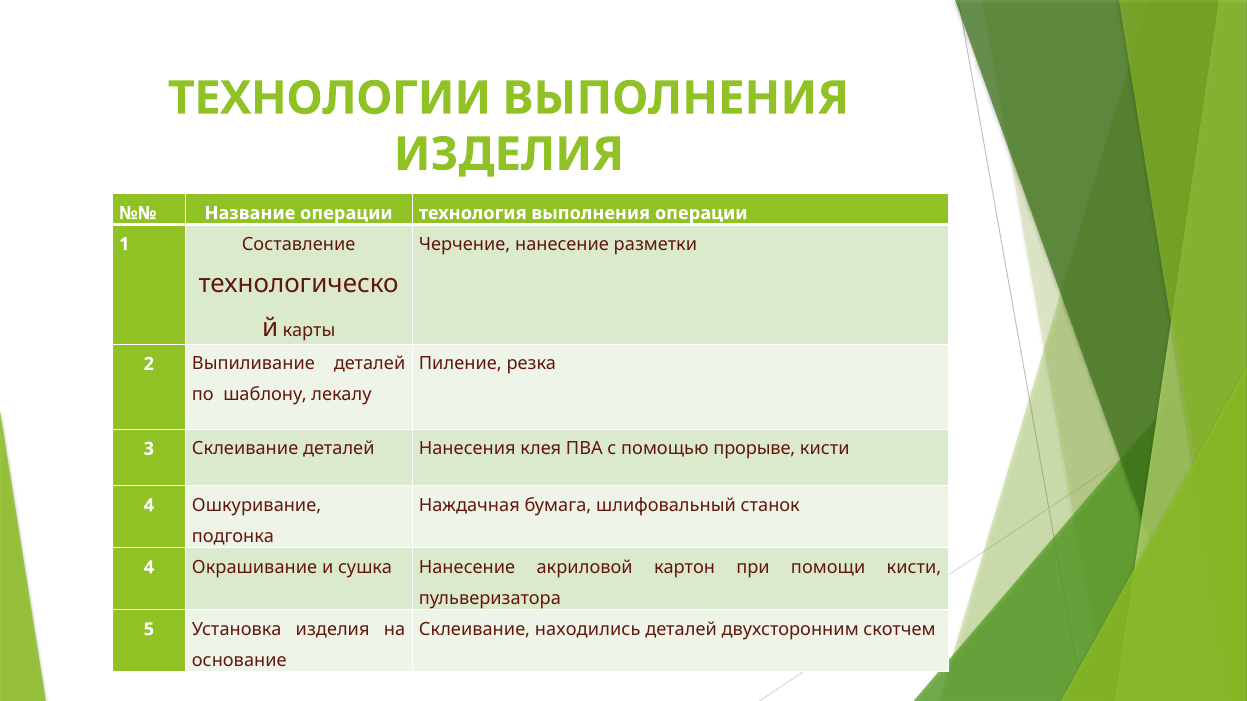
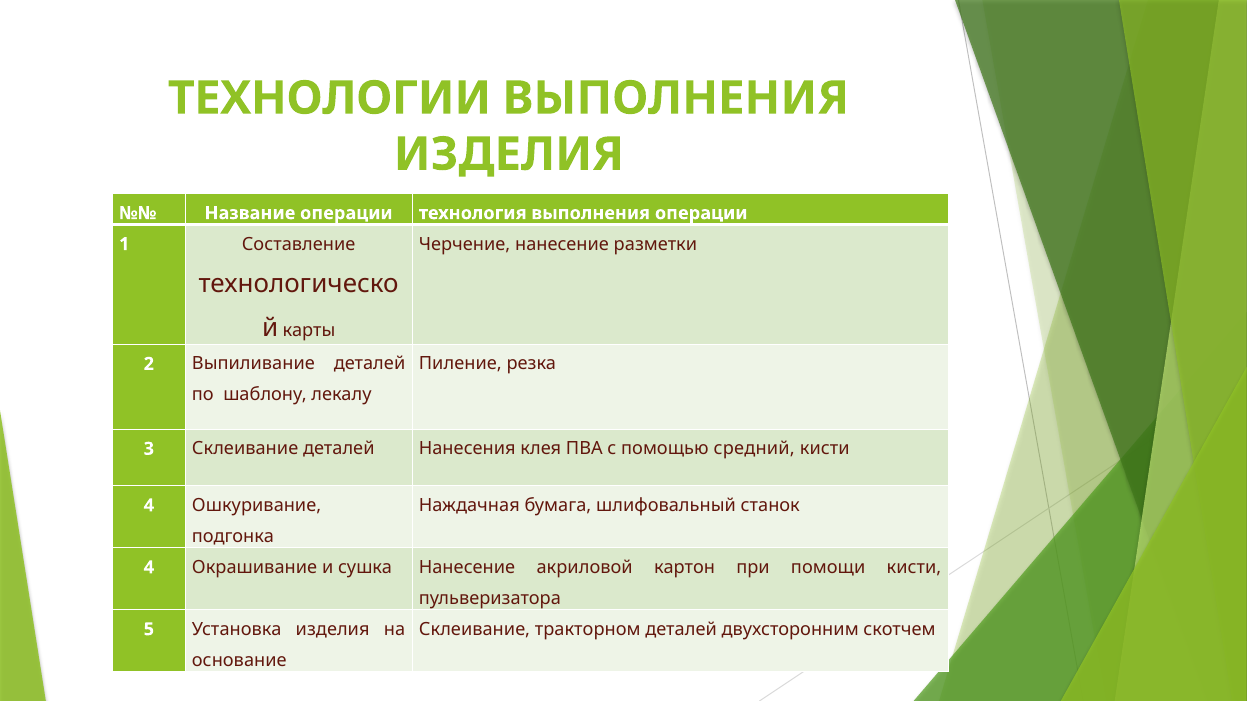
прорыве: прорыве -> средний
находились: находились -> тракторном
